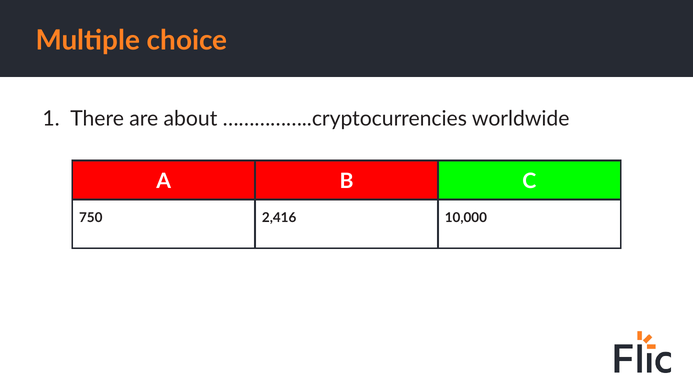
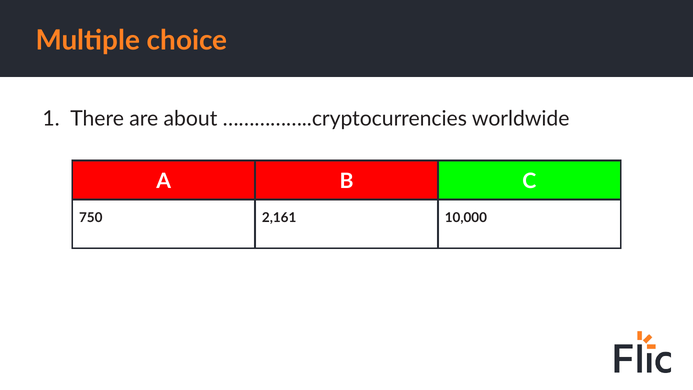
2,416: 2,416 -> 2,161
